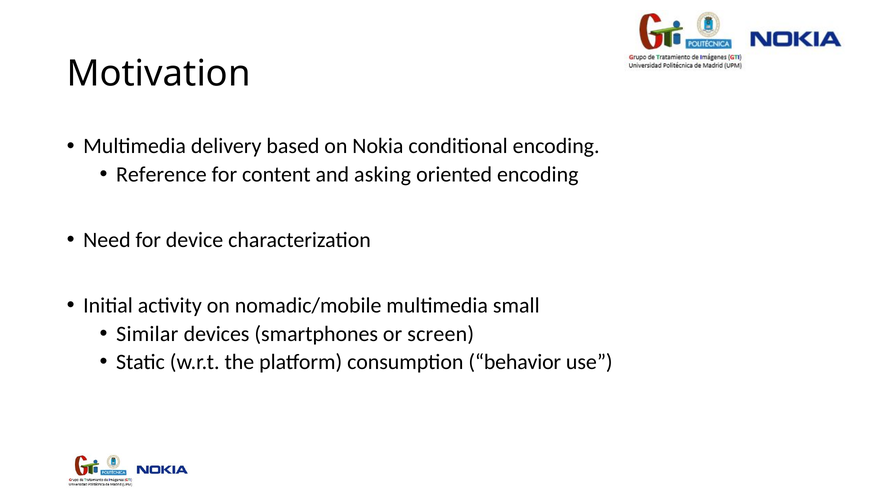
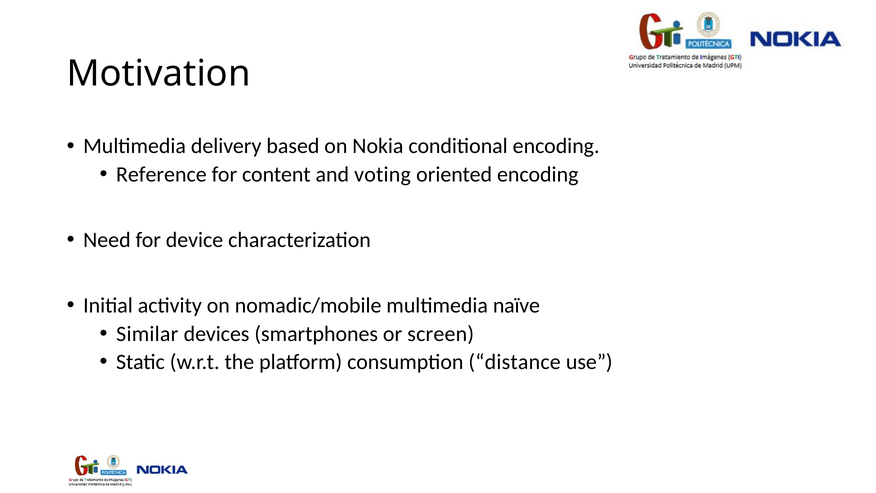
asking: asking -> voting
small: small -> naïve
behavior: behavior -> distance
